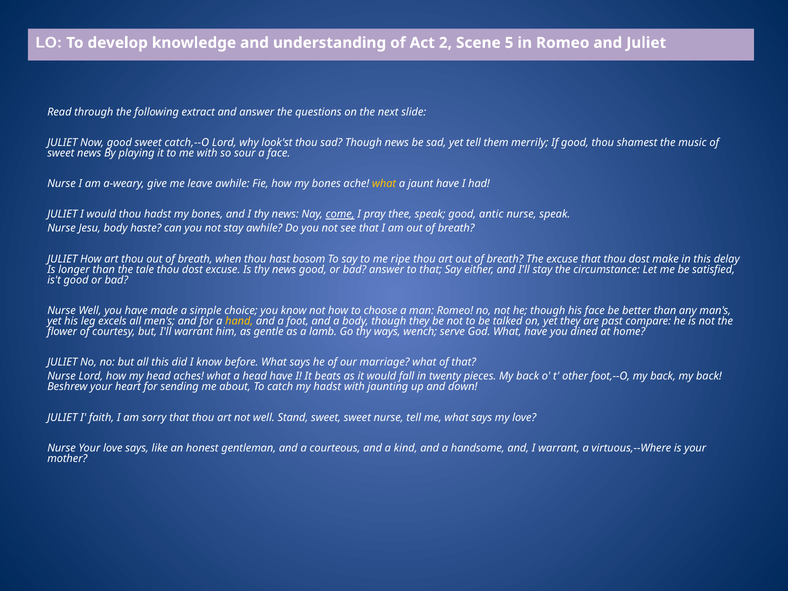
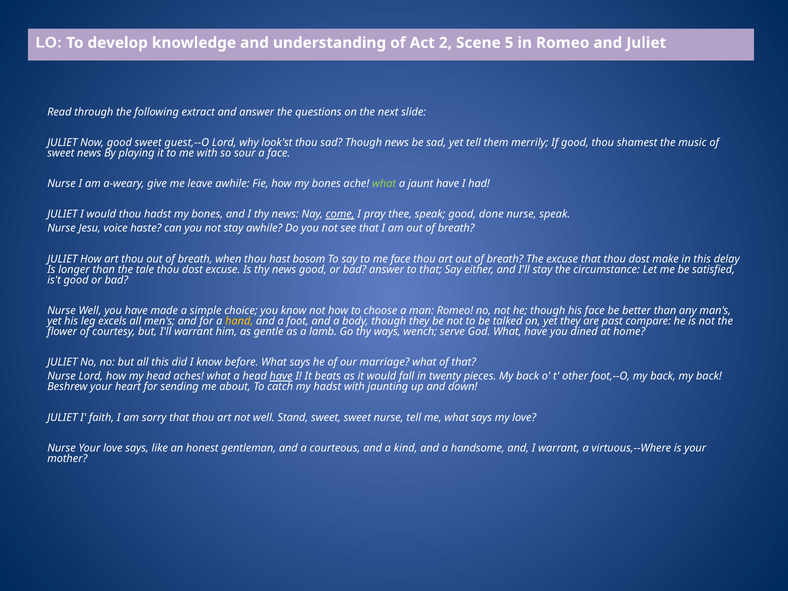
catch,--O: catch,--O -> guest,--O
what at (384, 184) colour: yellow -> light green
antic: antic -> done
Jesu body: body -> voice
me ripe: ripe -> face
have at (281, 376) underline: none -> present
